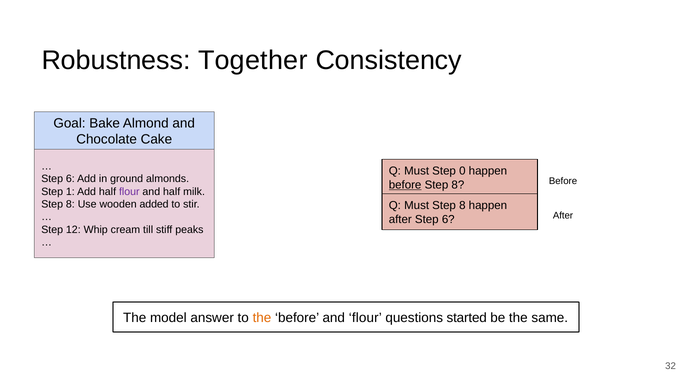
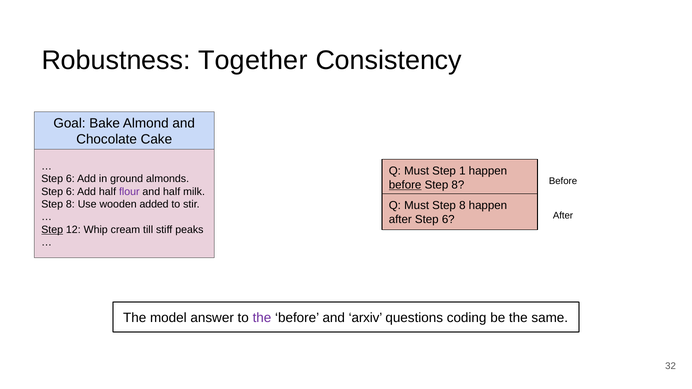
0: 0 -> 1
1 at (70, 192): 1 -> 6
Step at (52, 230) underline: none -> present
the at (262, 318) colour: orange -> purple
and flour: flour -> arxiv
started: started -> coding
